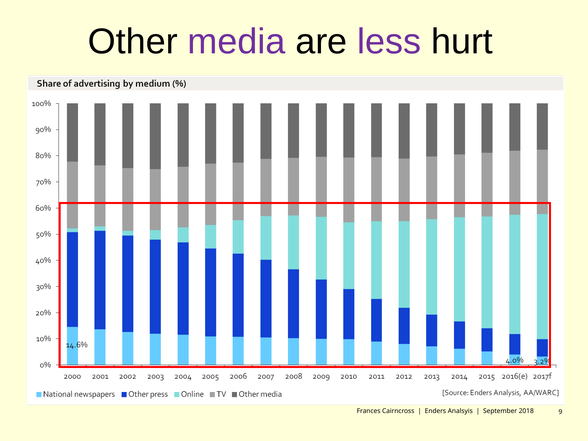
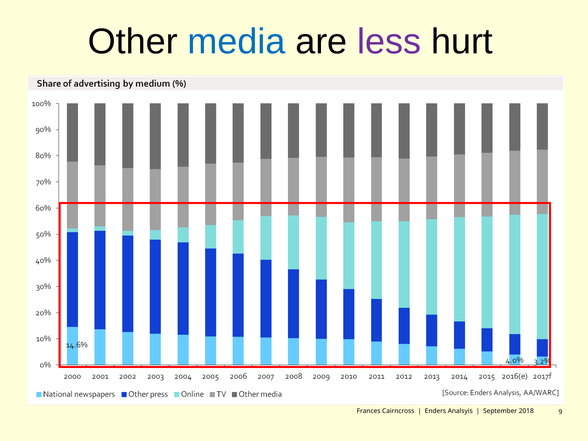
media colour: purple -> blue
